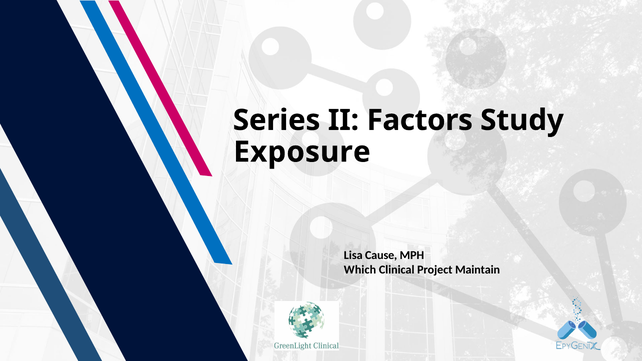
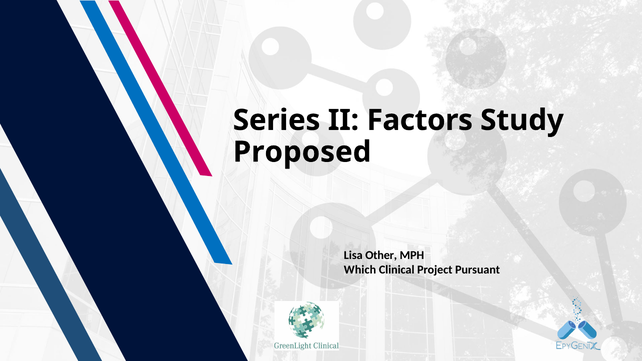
Exposure: Exposure -> Proposed
Cause: Cause -> Other
Maintain: Maintain -> Pursuant
